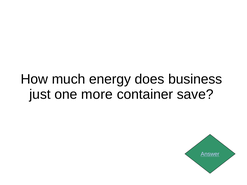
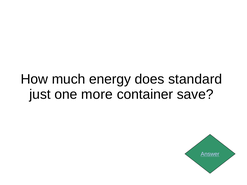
business: business -> standard
